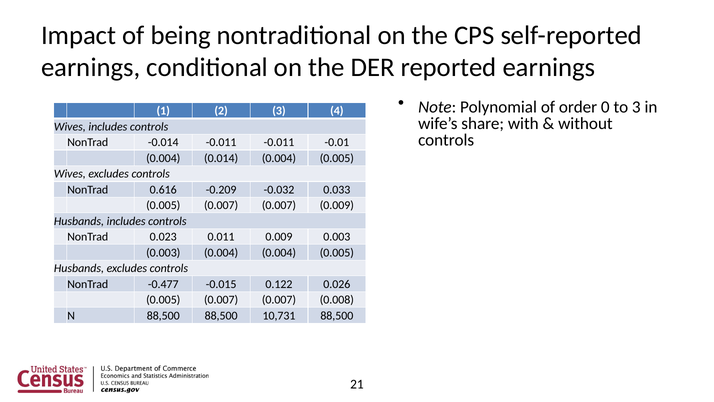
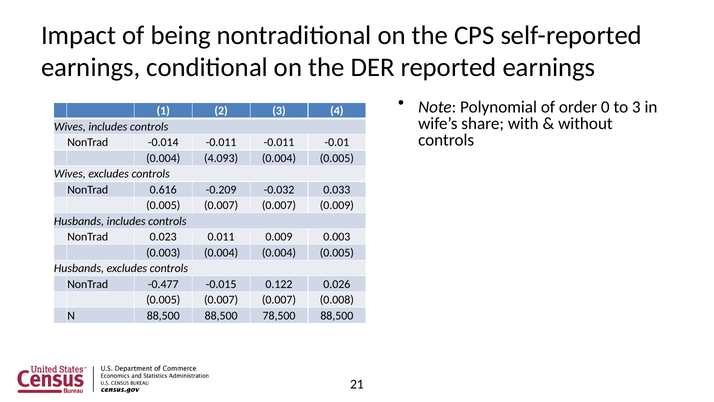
0.014: 0.014 -> 4.093
10,731: 10,731 -> 78,500
